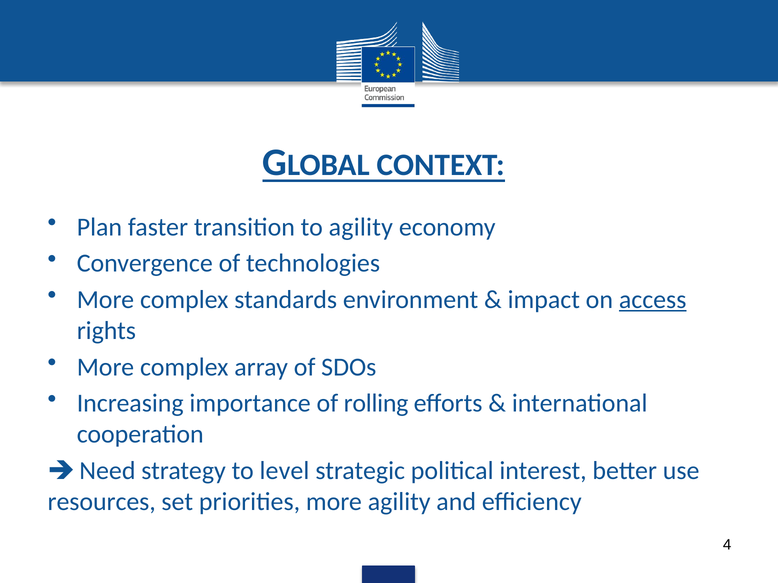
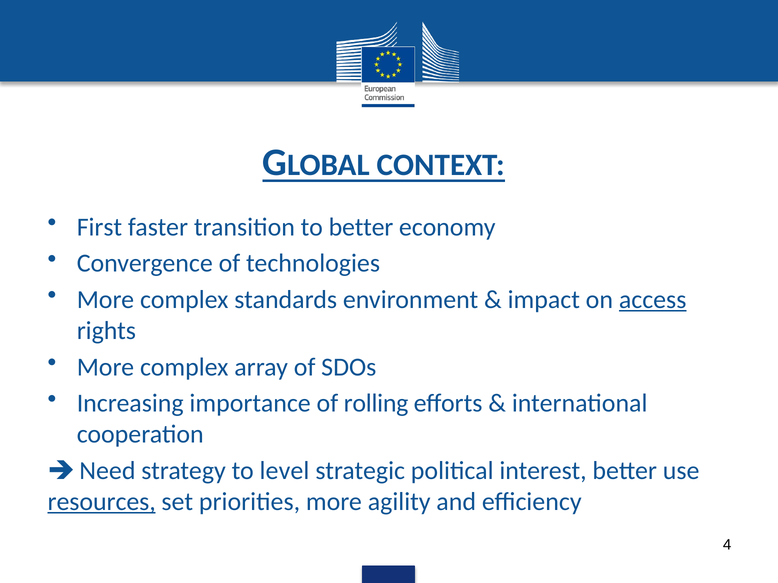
Plan: Plan -> First
to agility: agility -> better
resources underline: none -> present
